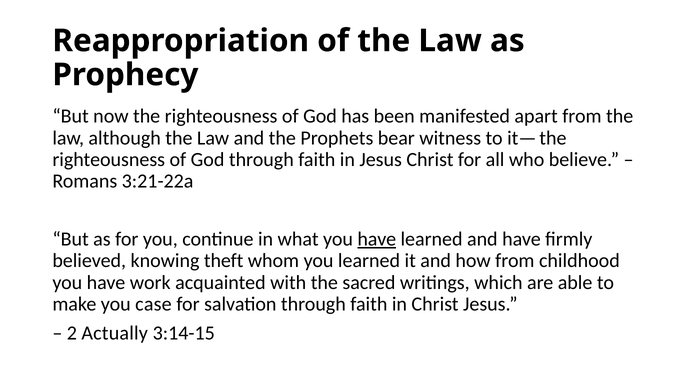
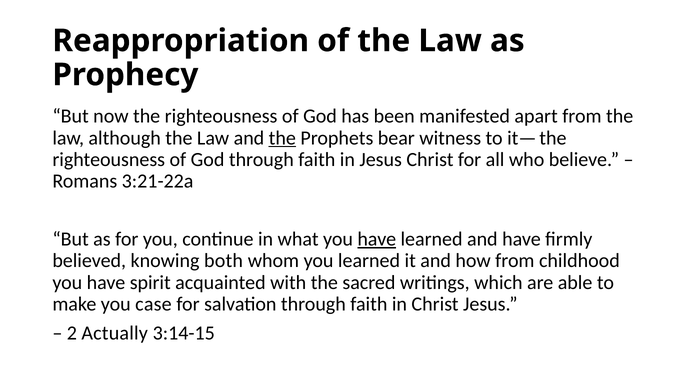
the at (282, 138) underline: none -> present
theft: theft -> both
work: work -> spirit
